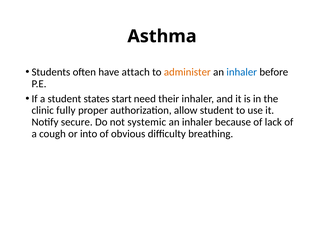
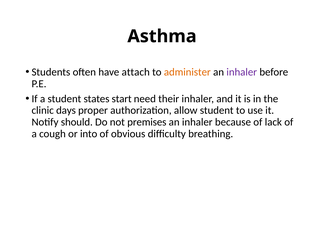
inhaler at (242, 72) colour: blue -> purple
fully: fully -> days
secure: secure -> should
systemic: systemic -> premises
